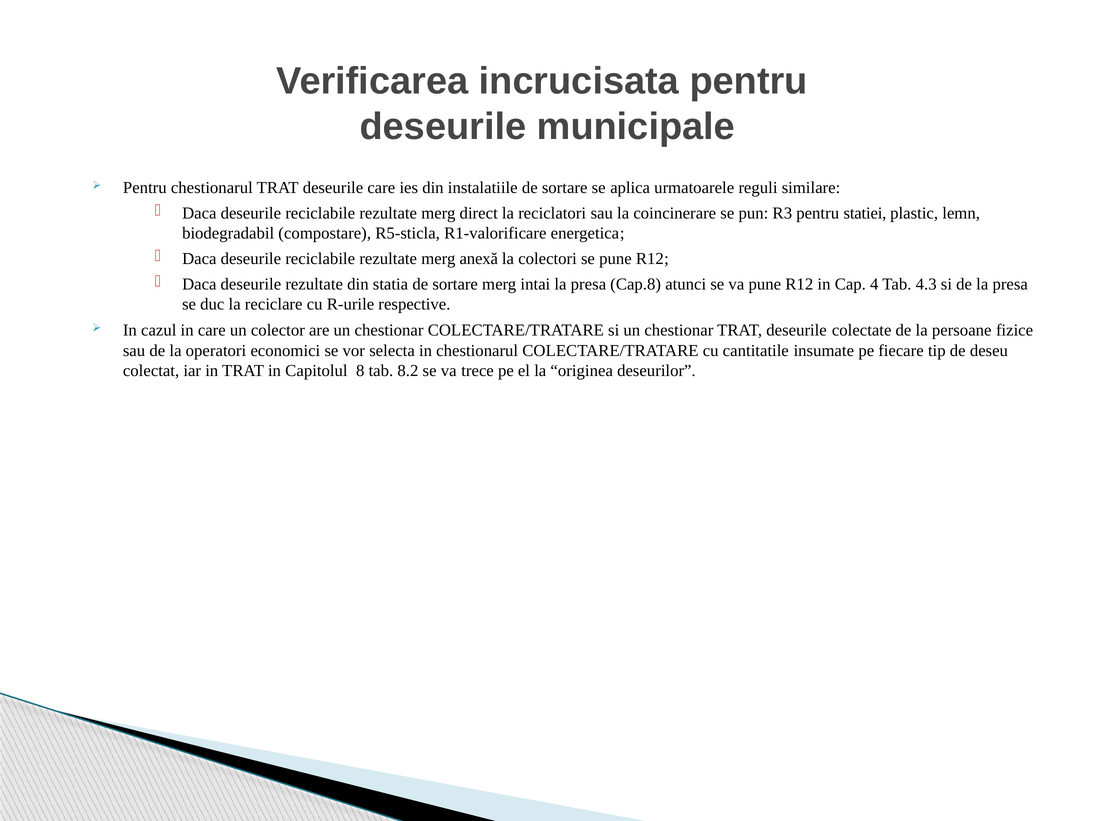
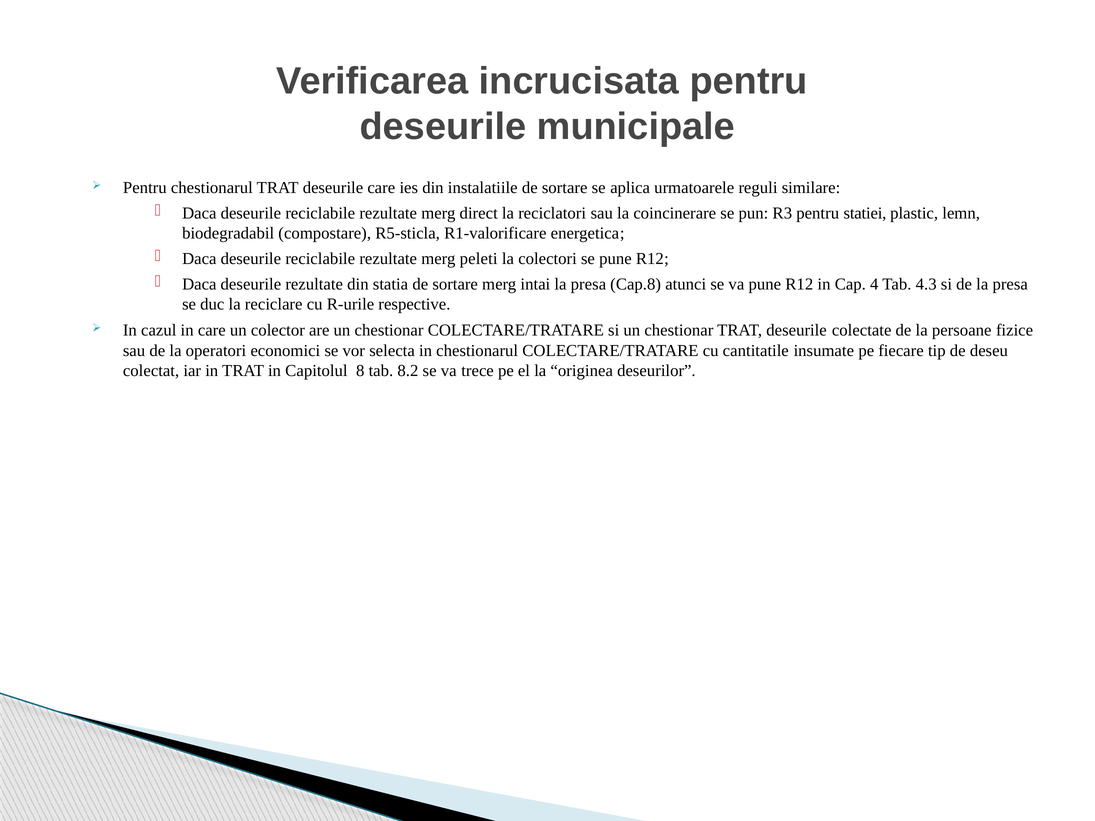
anexă: anexă -> peleti
